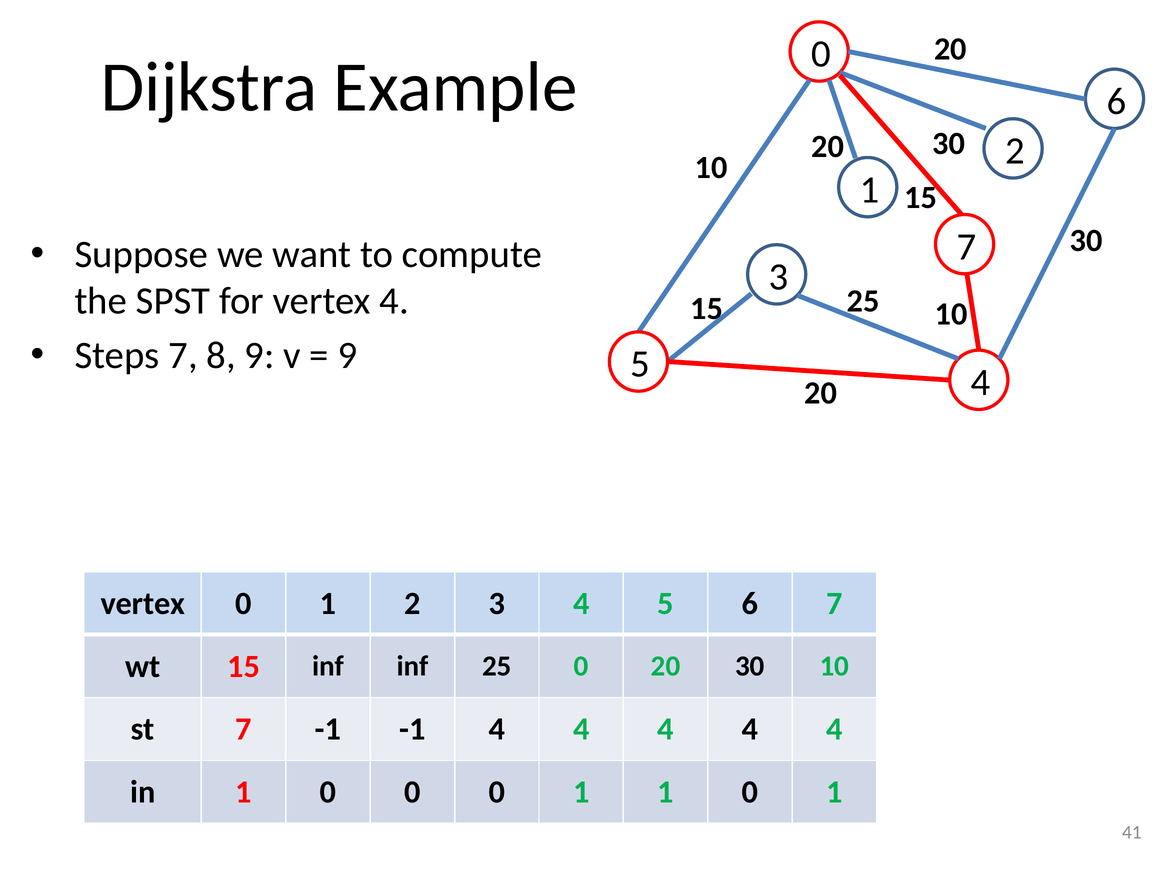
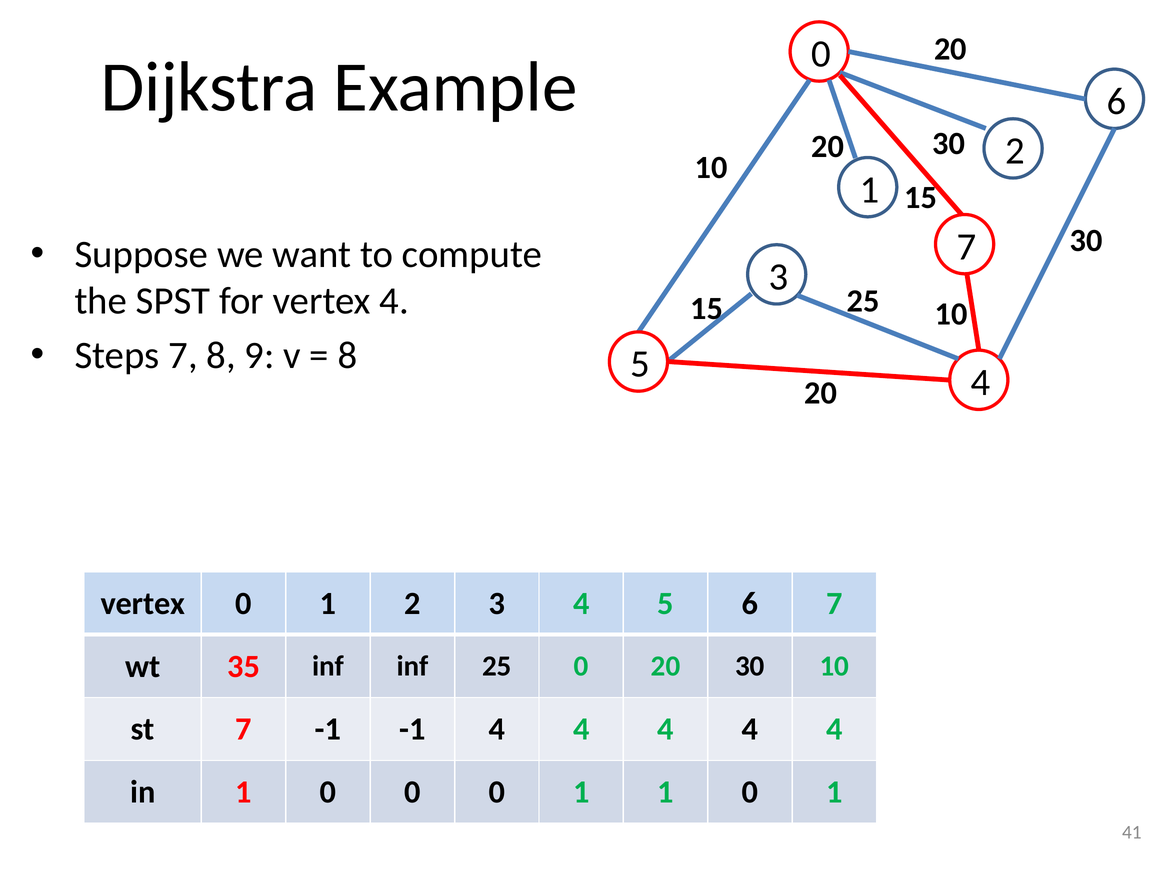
9 at (347, 355): 9 -> 8
wt 15: 15 -> 35
